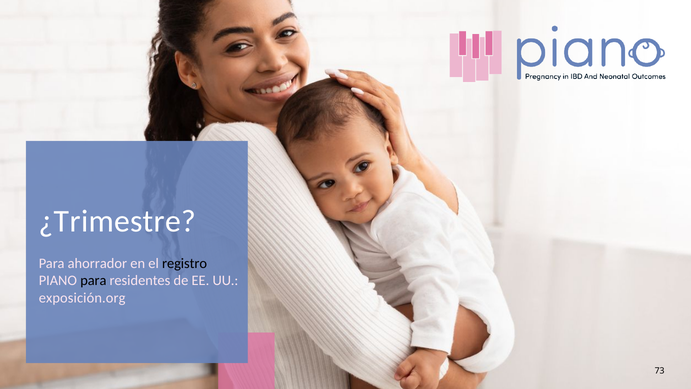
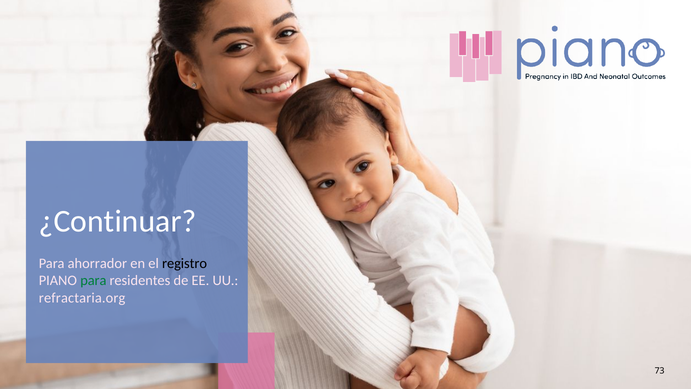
¿Trimestre: ¿Trimestre -> ¿Continuar
para at (93, 280) colour: black -> green
exposición.org: exposición.org -> refractaria.org
